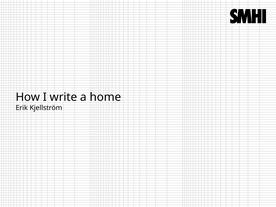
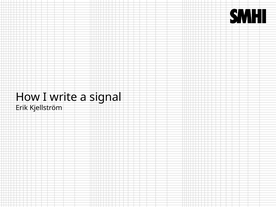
home: home -> signal
